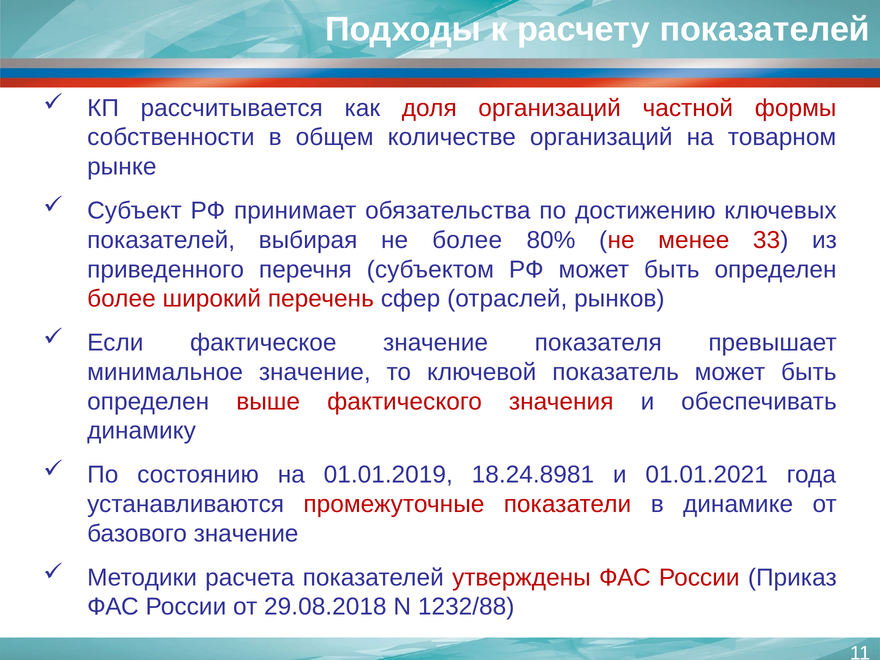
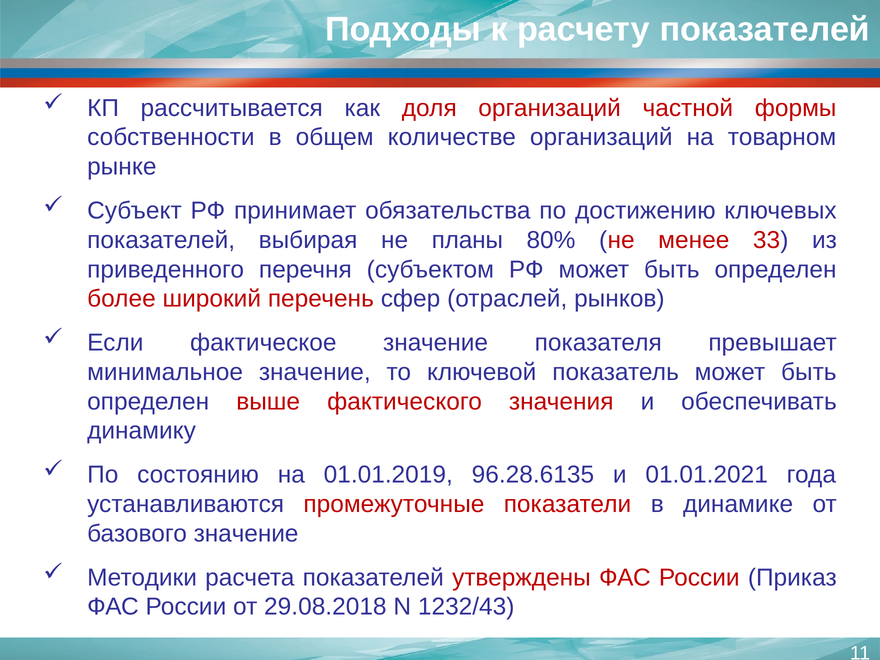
не более: более -> планы
18.24.8981: 18.24.8981 -> 96.28.6135
1232/88: 1232/88 -> 1232/43
